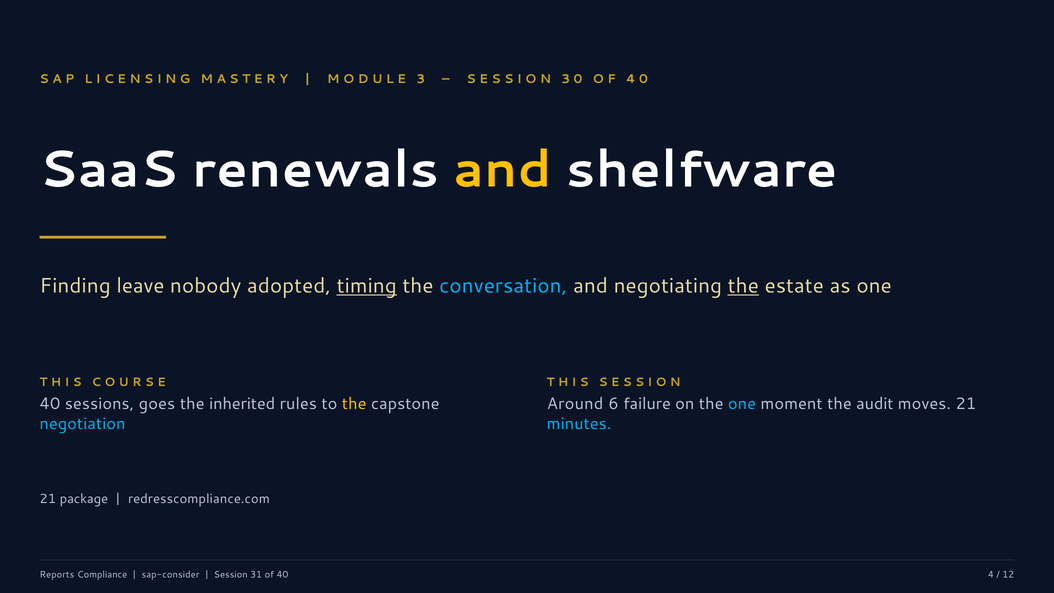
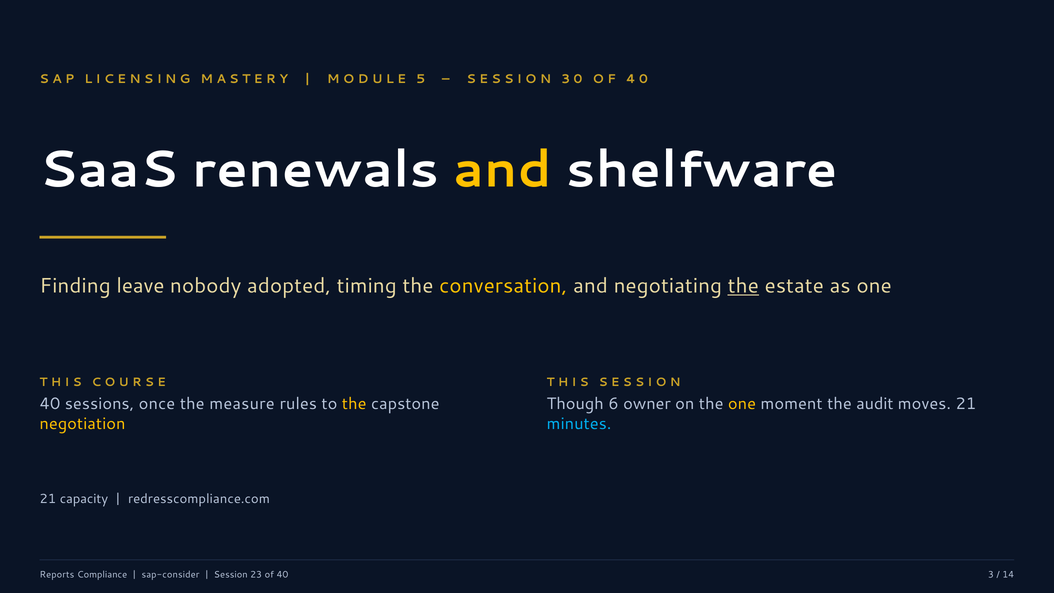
3 at (421, 79): 3 -> 5
timing underline: present -> none
conversation colour: light blue -> yellow
goes: goes -> once
inherited: inherited -> measure
Around: Around -> Though
failure: failure -> owner
one at (742, 404) colour: light blue -> yellow
negotiation colour: light blue -> yellow
package: package -> capacity
31: 31 -> 23
40 4: 4 -> 3
12: 12 -> 14
